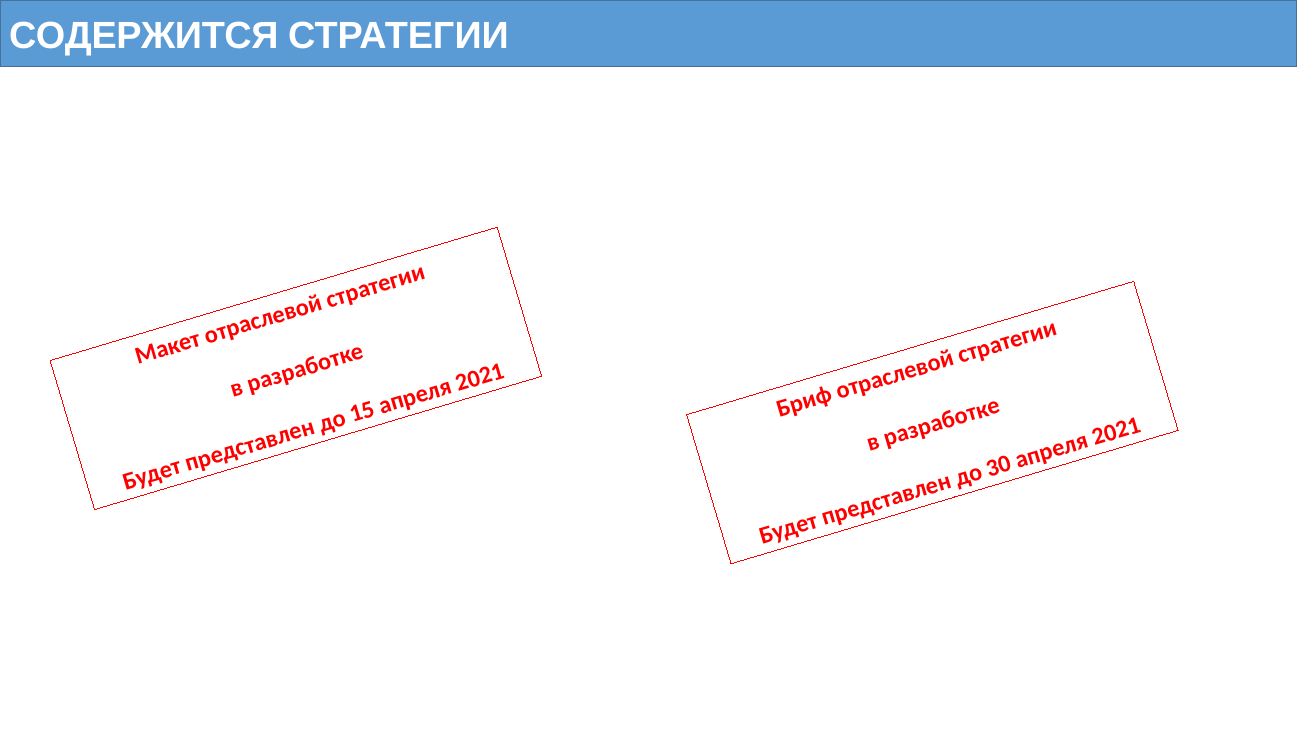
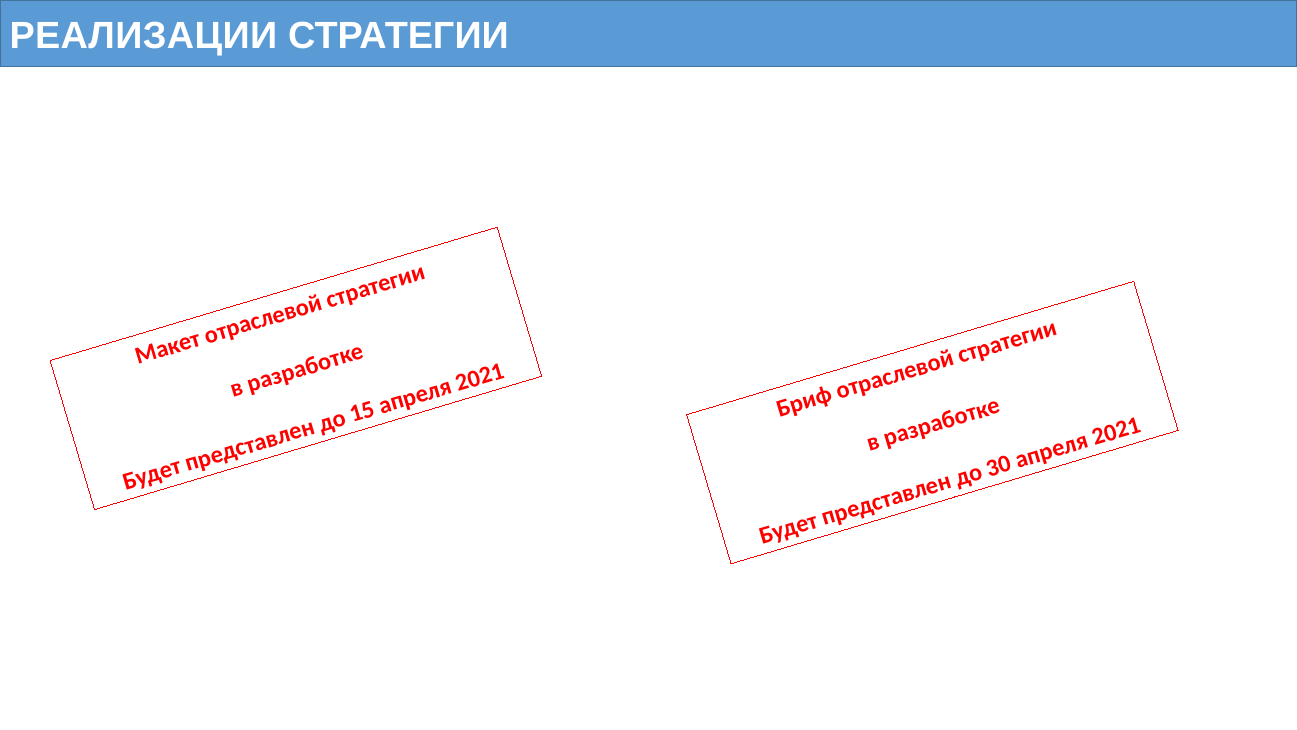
СОДЕРЖИТСЯ: СОДЕРЖИТСЯ -> РЕАЛИЗАЦИИ
